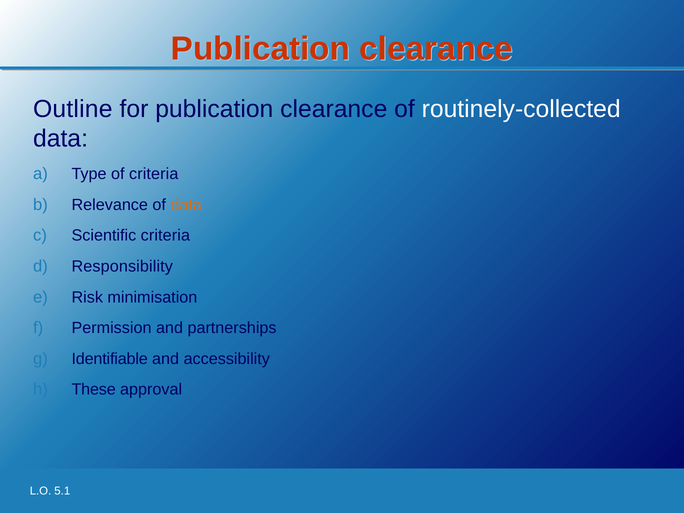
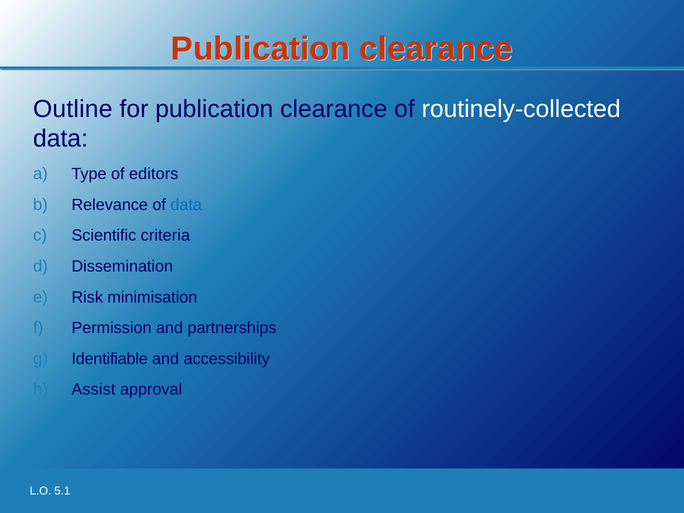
of criteria: criteria -> editors
data at (186, 205) colour: orange -> blue
Responsibility: Responsibility -> Dissemination
These: These -> Assist
